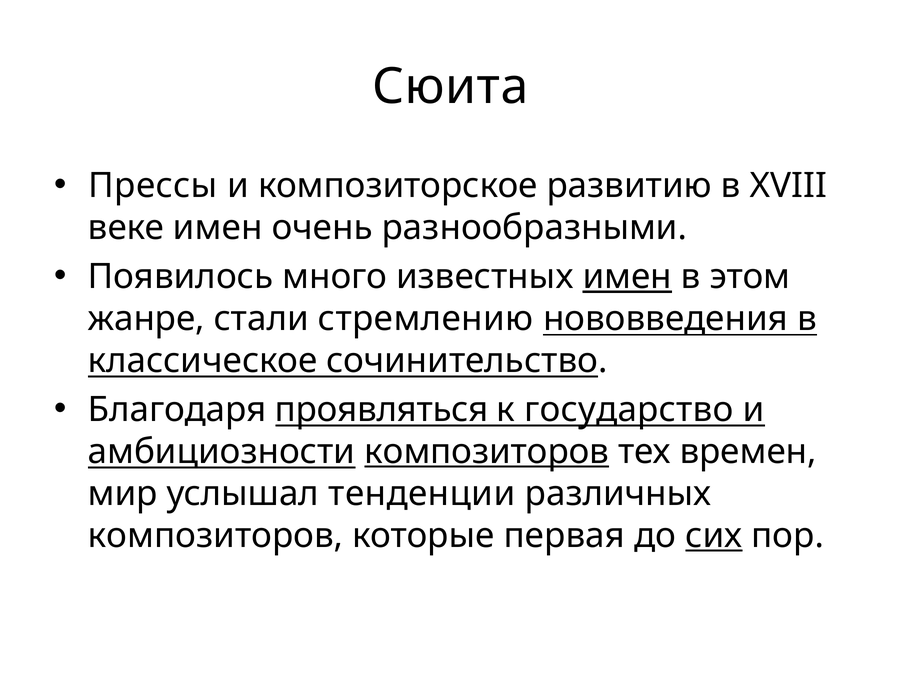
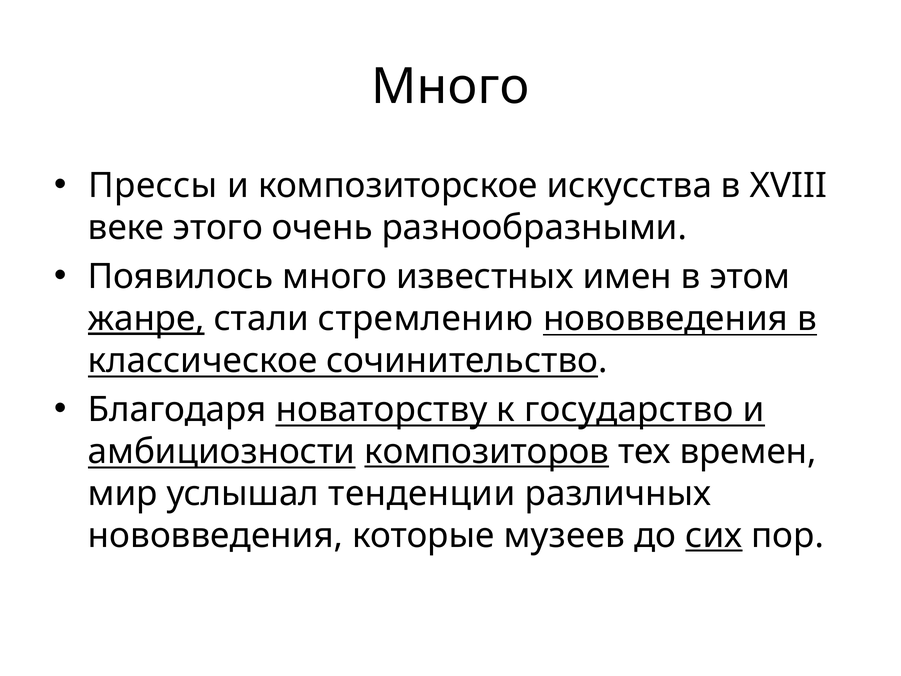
Сюита at (450, 87): Сюита -> Много
развитию: развитию -> искусства
веке имен: имен -> этого
имен at (627, 277) underline: present -> none
жанре underline: none -> present
проявляться: проявляться -> новаторству
композиторов at (216, 535): композиторов -> нововведения
первая: первая -> музеев
